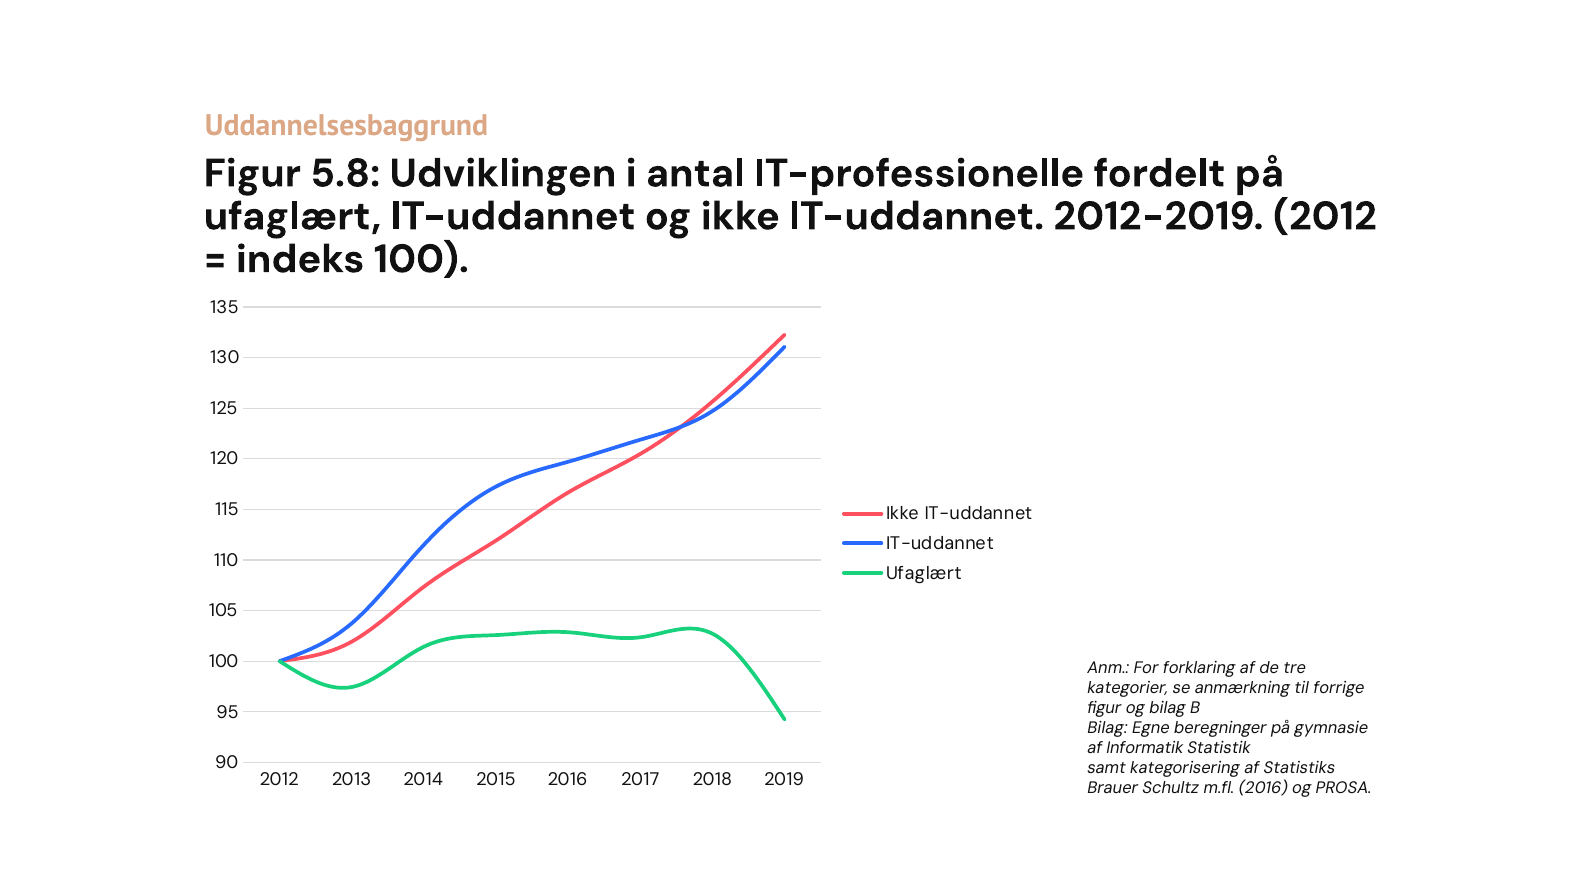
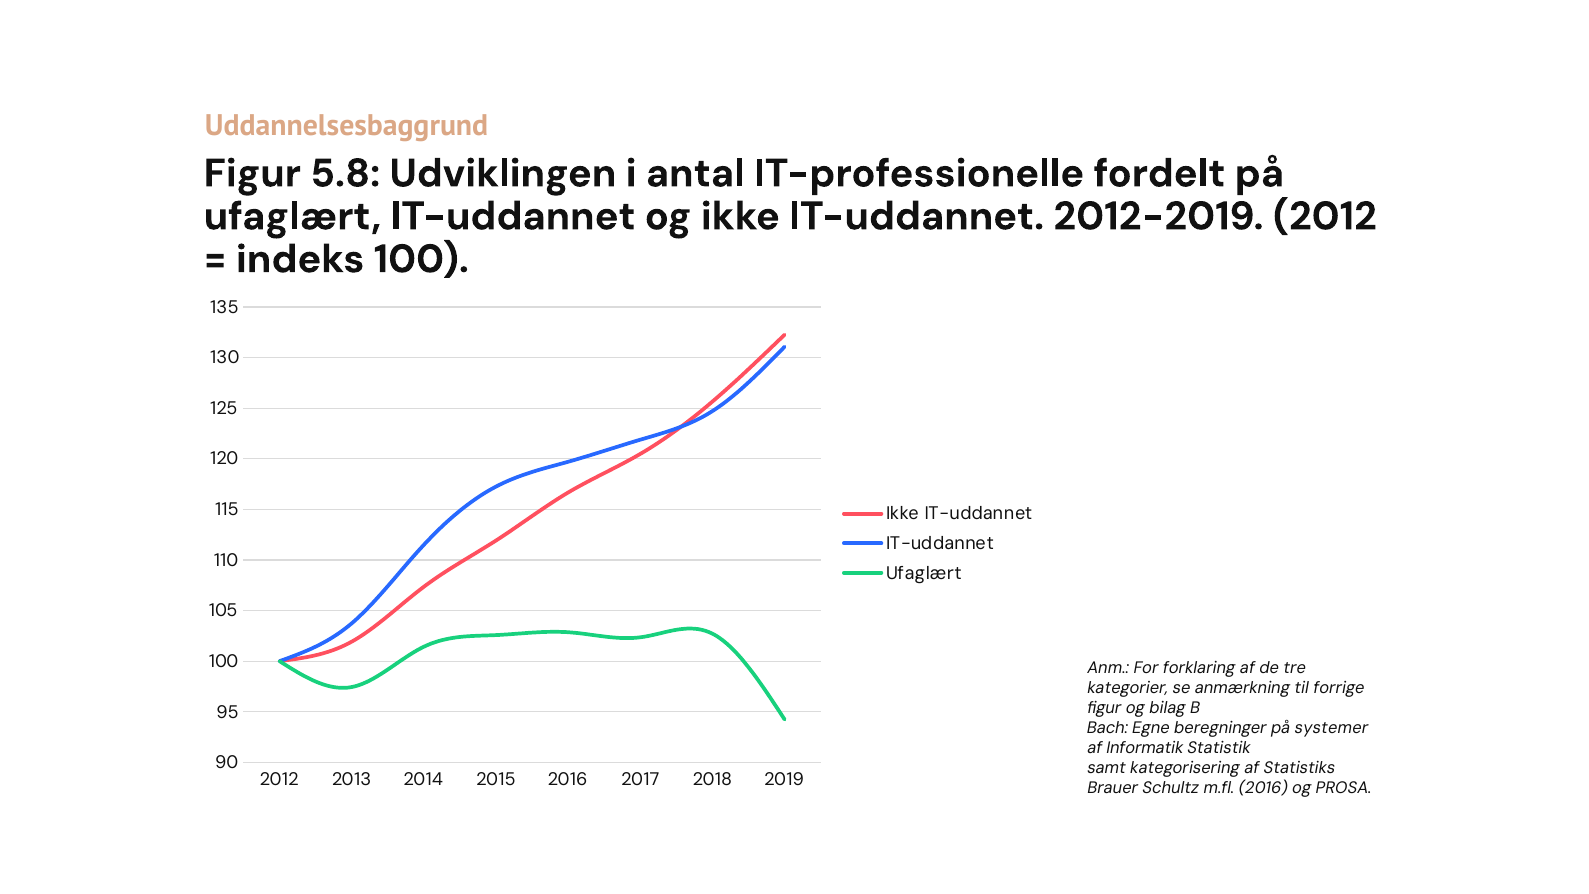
Bilag at (1107, 728): Bilag -> Bach
gymnasie: gymnasie -> systemer
